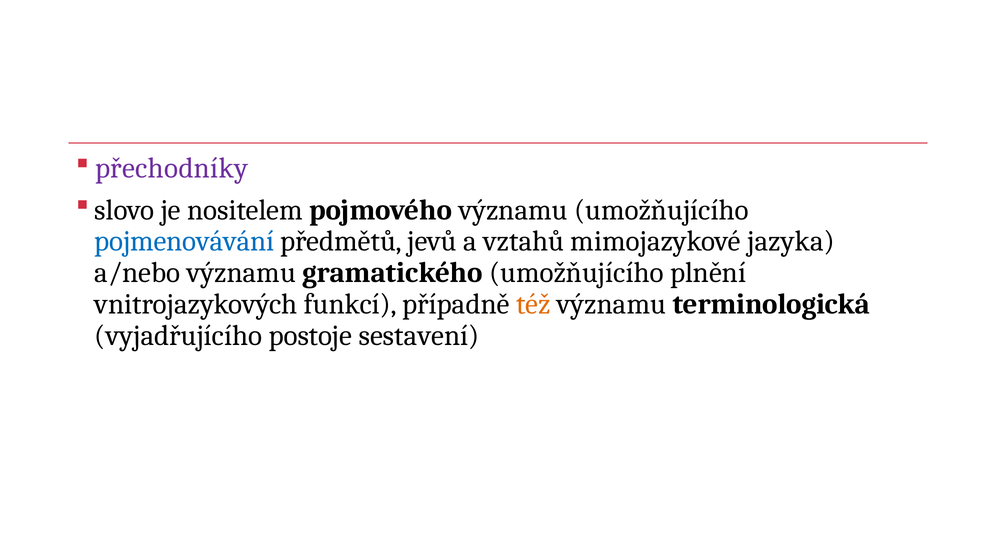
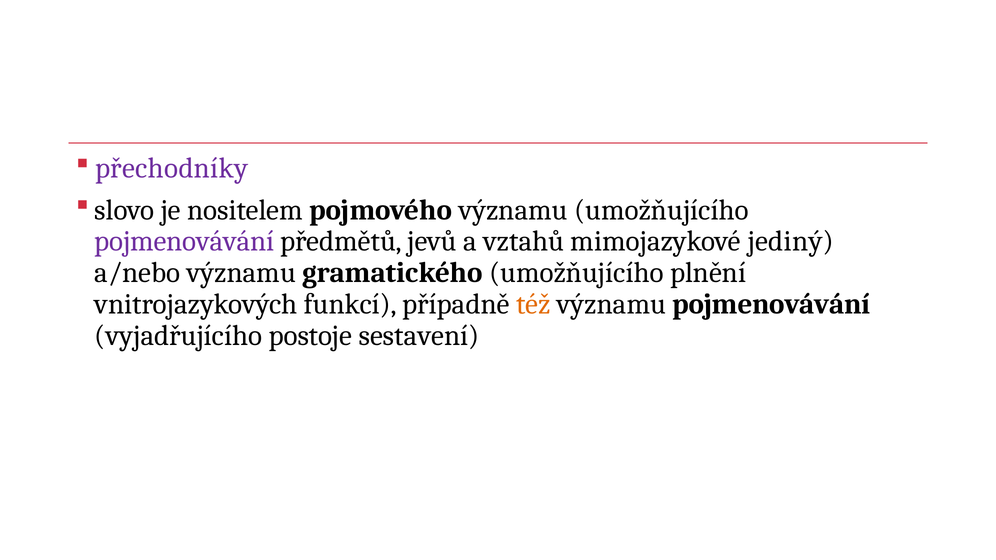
pojmenovávání at (184, 241) colour: blue -> purple
jazyka: jazyka -> jediný
významu terminologická: terminologická -> pojmenovávání
